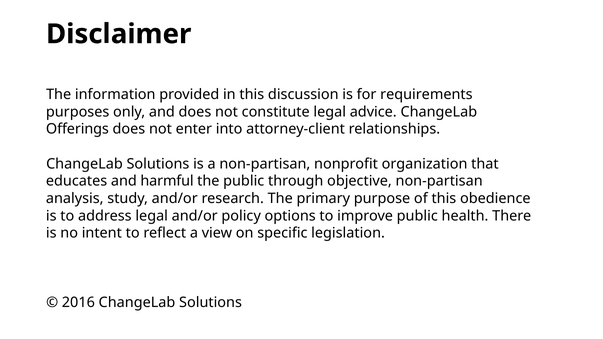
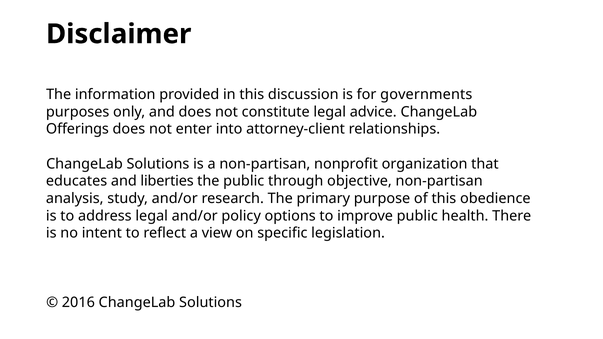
requirements: requirements -> governments
harmful: harmful -> liberties
